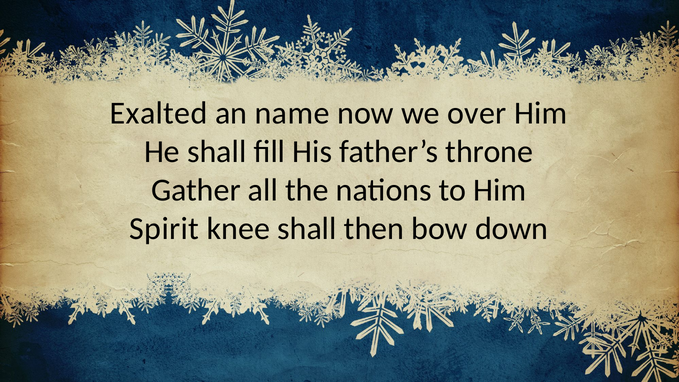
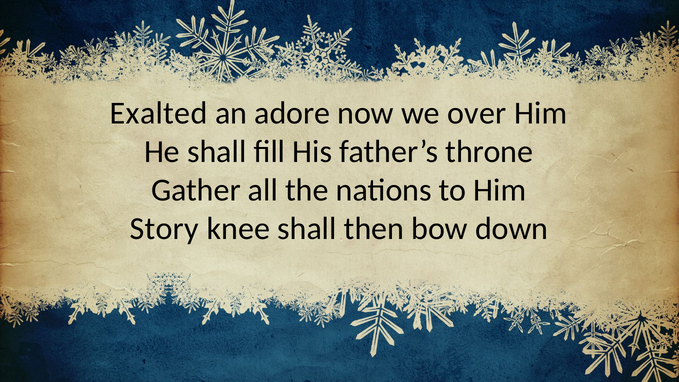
name: name -> adore
Spirit: Spirit -> Story
